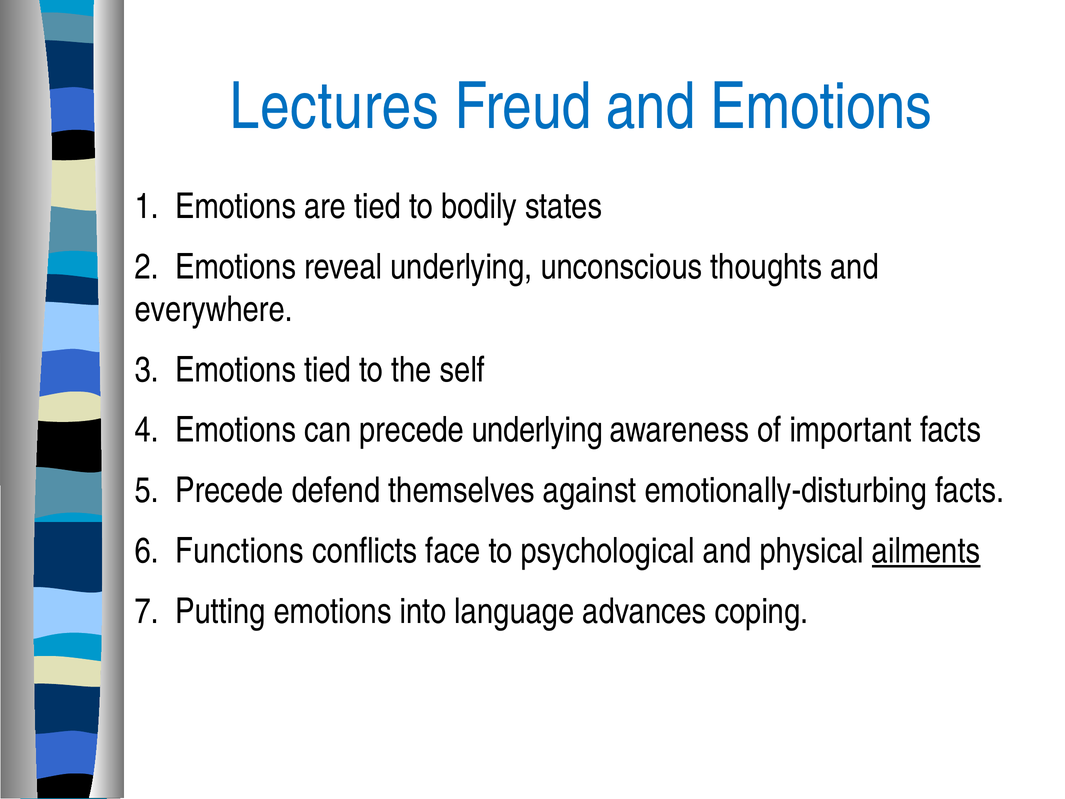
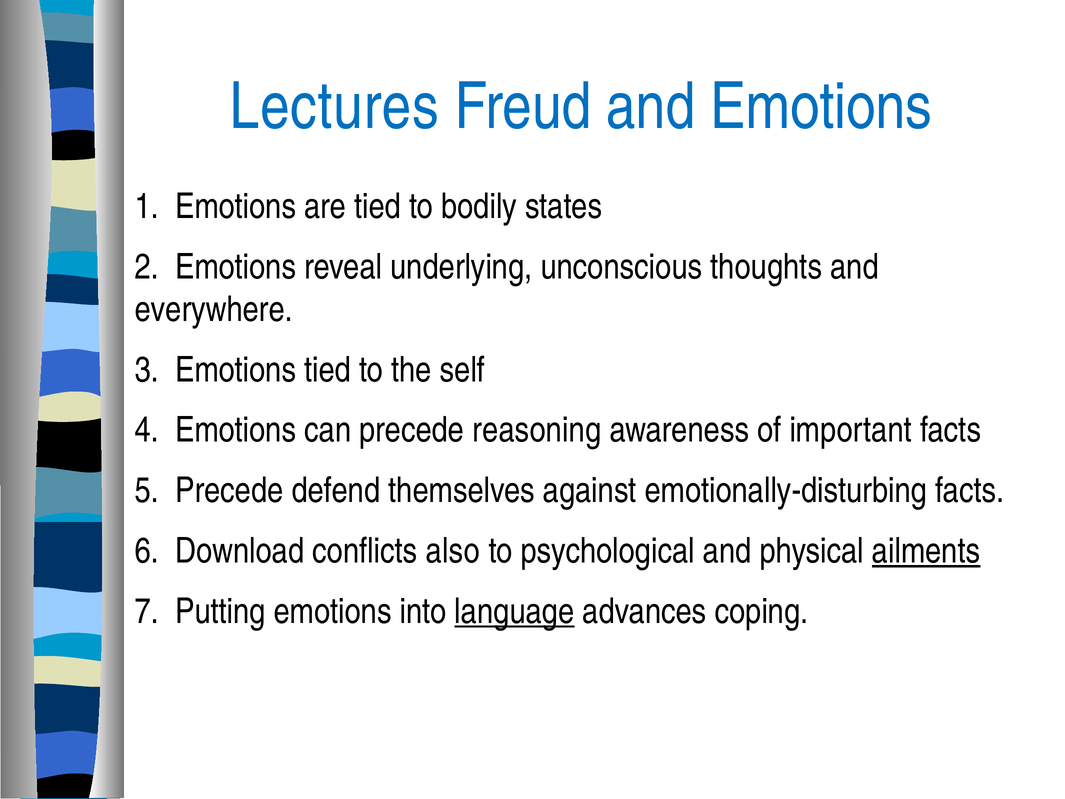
precede underlying: underlying -> reasoning
Functions: Functions -> Download
face: face -> also
language underline: none -> present
